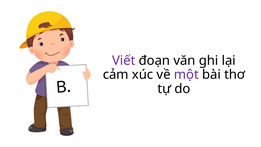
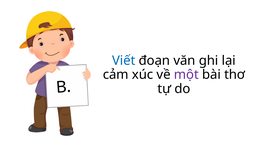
Viết colour: purple -> blue
